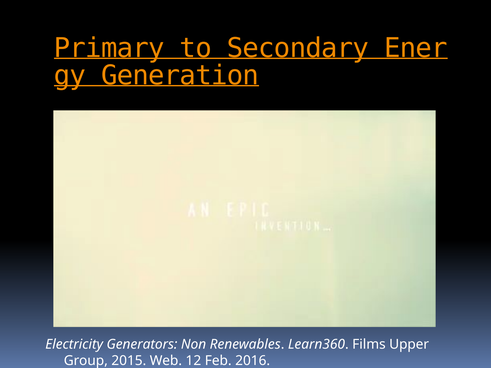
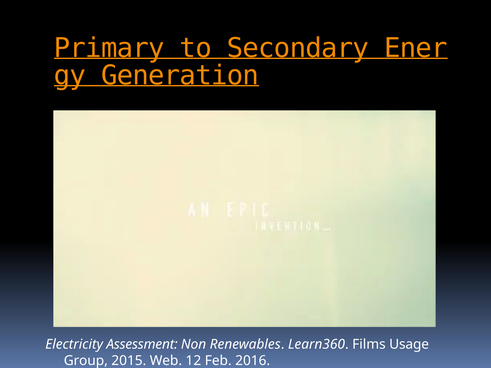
Generators: Generators -> Assessment
Upper: Upper -> Usage
